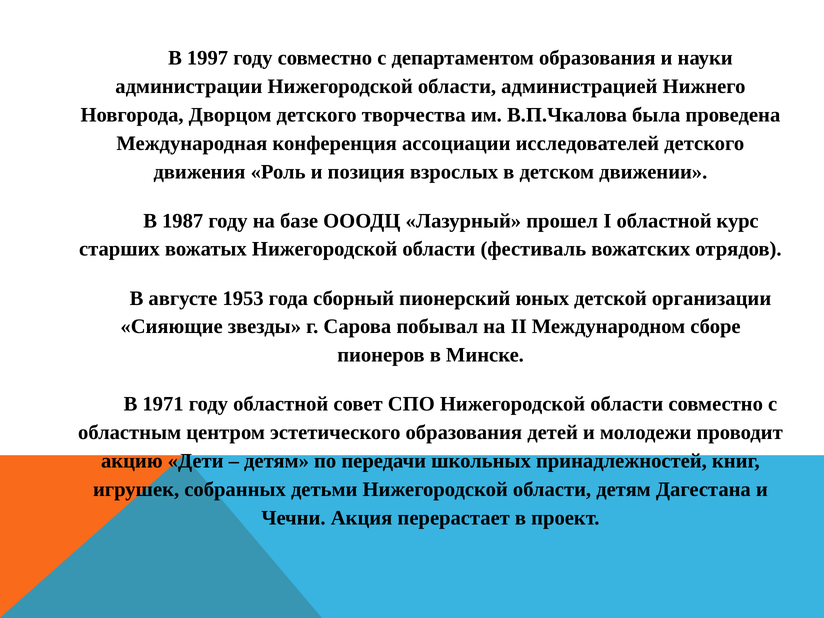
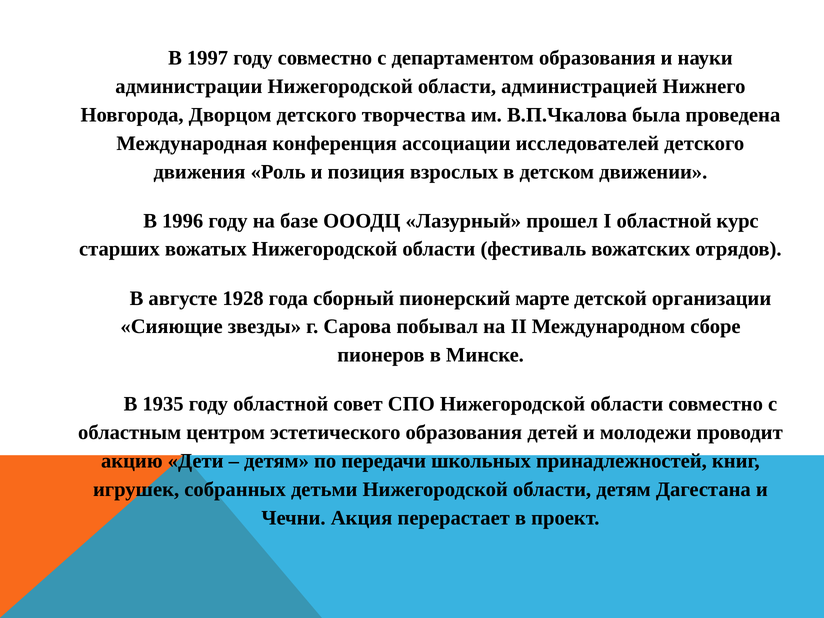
1987: 1987 -> 1996
1953: 1953 -> 1928
юных: юных -> марте
1971: 1971 -> 1935
